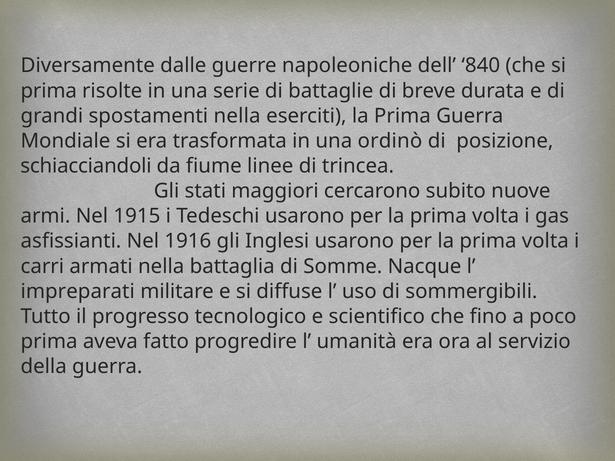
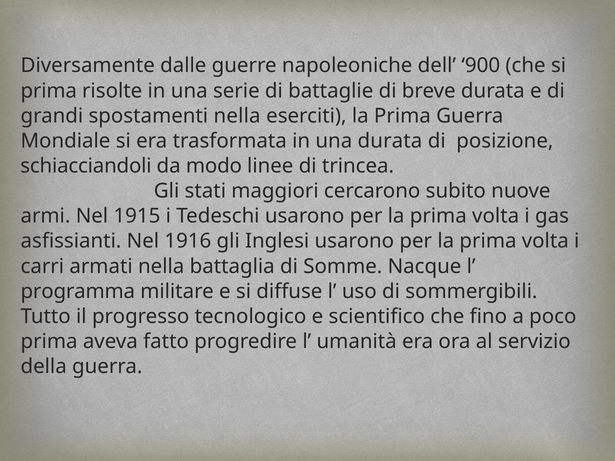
840: 840 -> 900
una ordinò: ordinò -> durata
fiume: fiume -> modo
impreparati: impreparati -> programma
